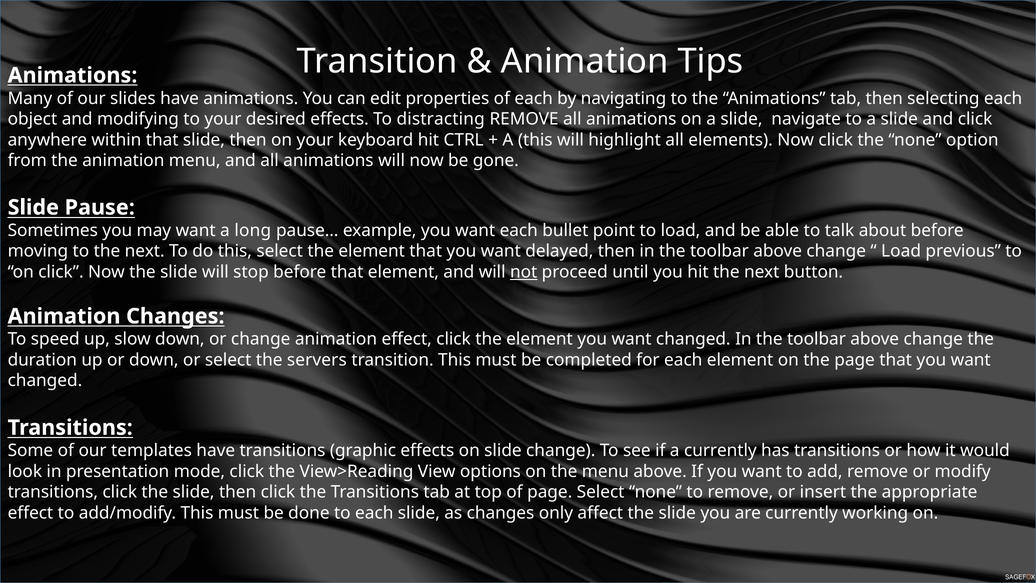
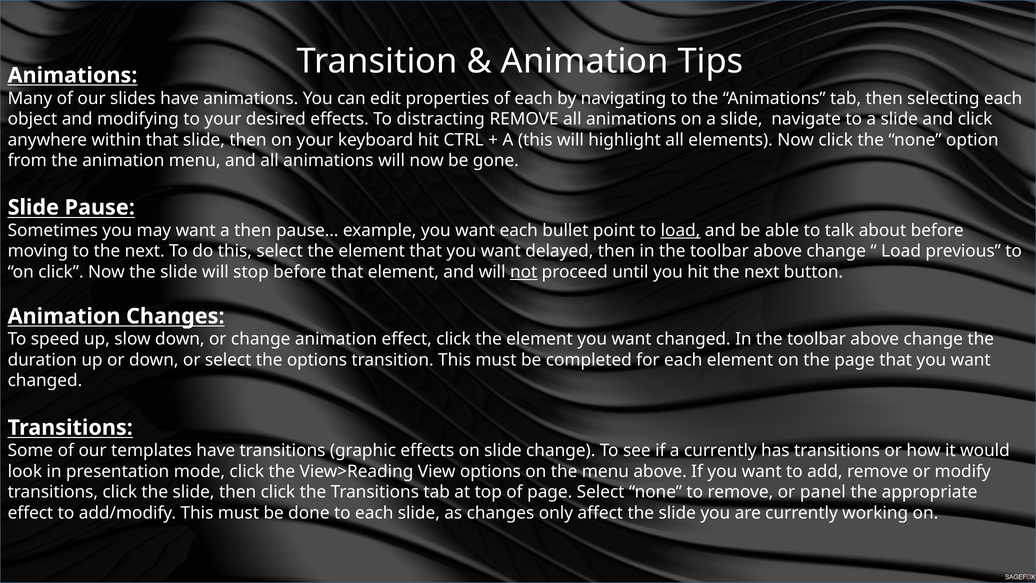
a long: long -> then
load at (681, 230) underline: none -> present
the servers: servers -> options
insert: insert -> panel
